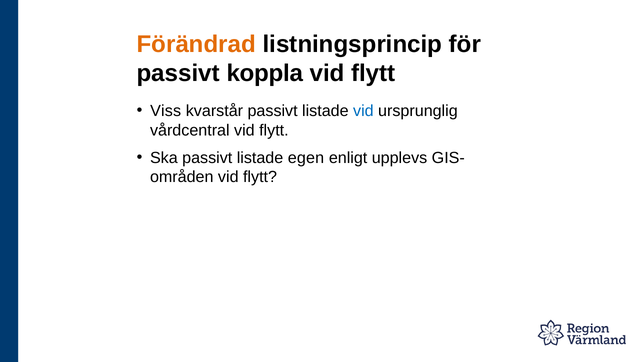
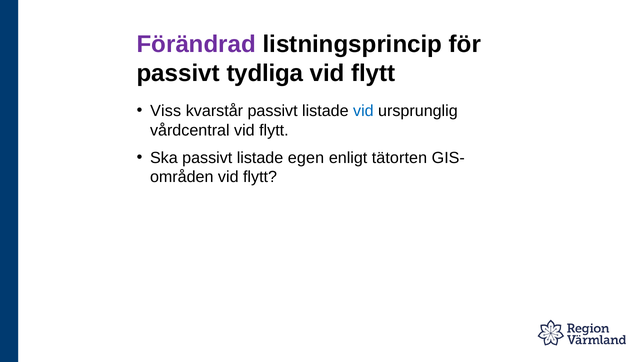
Förändrad colour: orange -> purple
koppla: koppla -> tydliga
upplevs: upplevs -> tätorten
